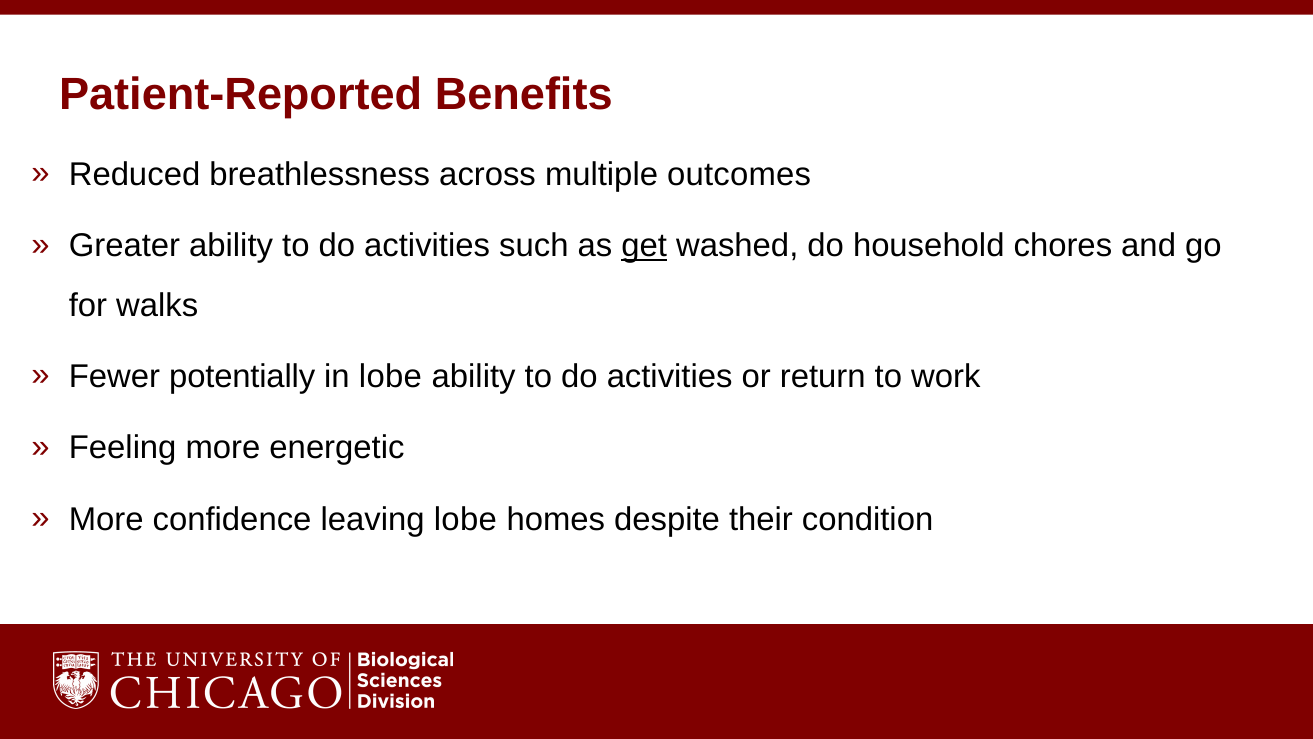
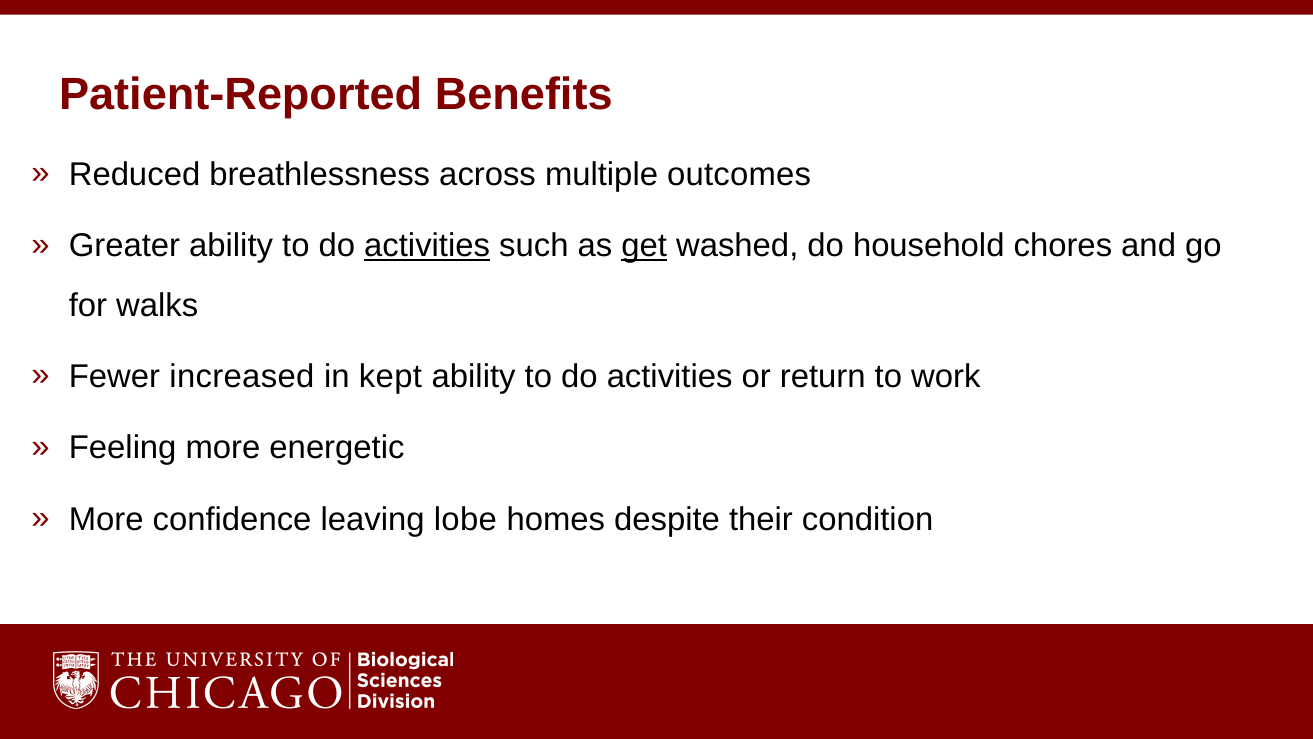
activities at (427, 246) underline: none -> present
potentially: potentially -> increased
in lobe: lobe -> kept
